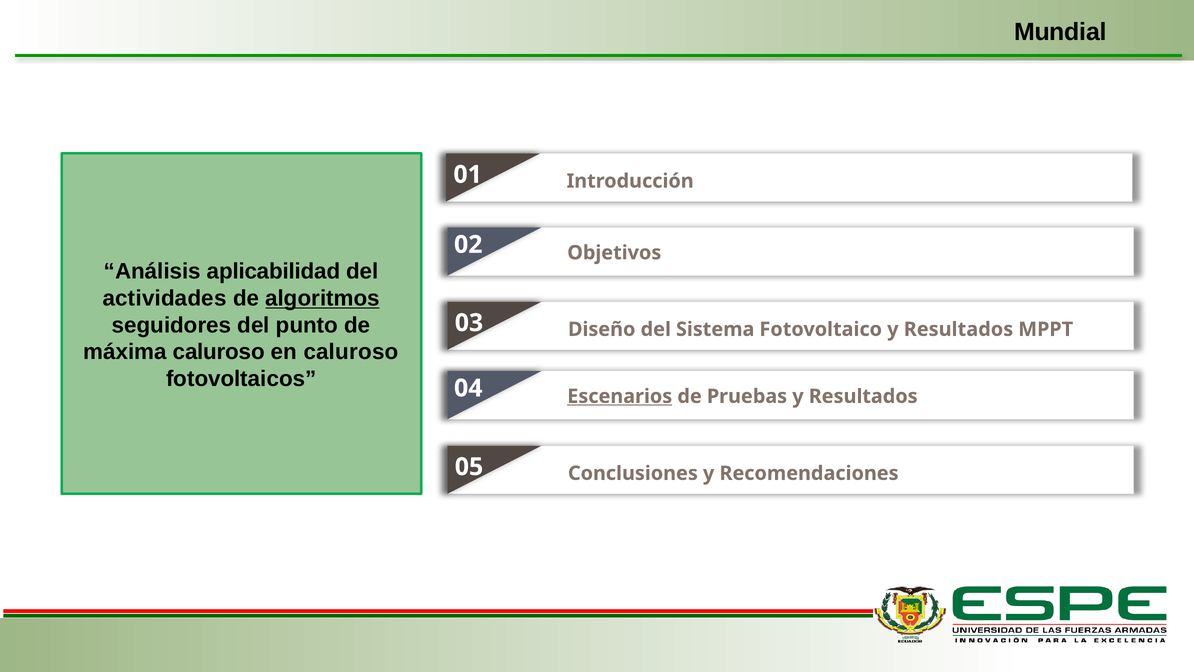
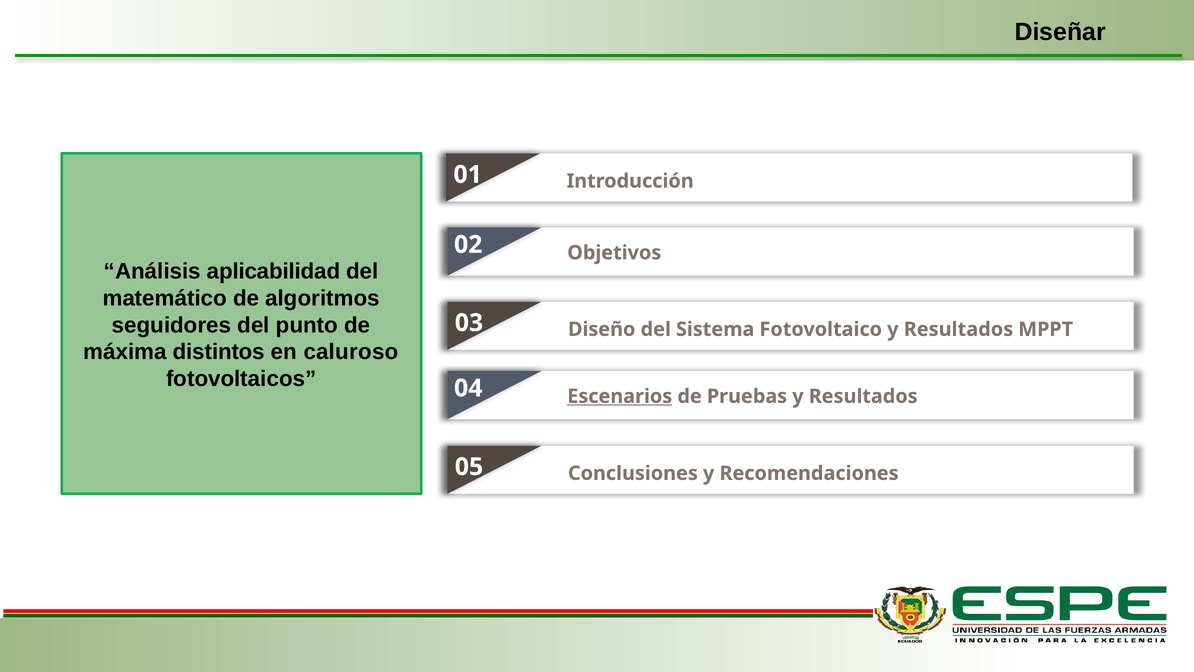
Mundial: Mundial -> Diseñar
actividades: actividades -> matemático
algoritmos underline: present -> none
máxima caluroso: caluroso -> distintos
